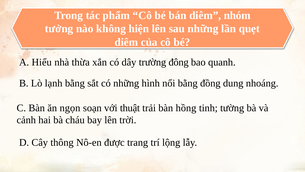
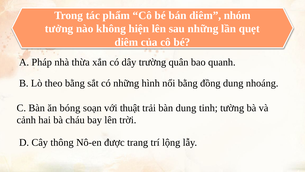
Hiểu: Hiểu -> Pháp
đông: đông -> quân
lạnh: lạnh -> theo
ngọn: ngọn -> bóng
bàn hồng: hồng -> dung
